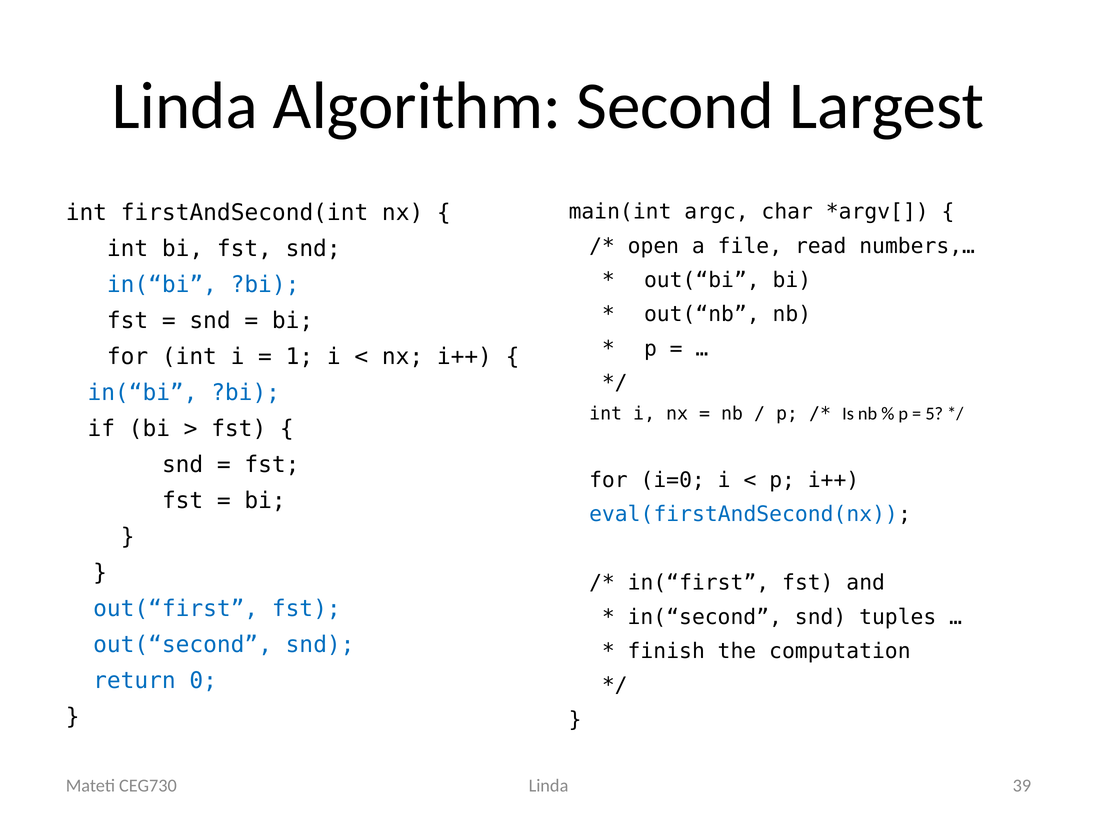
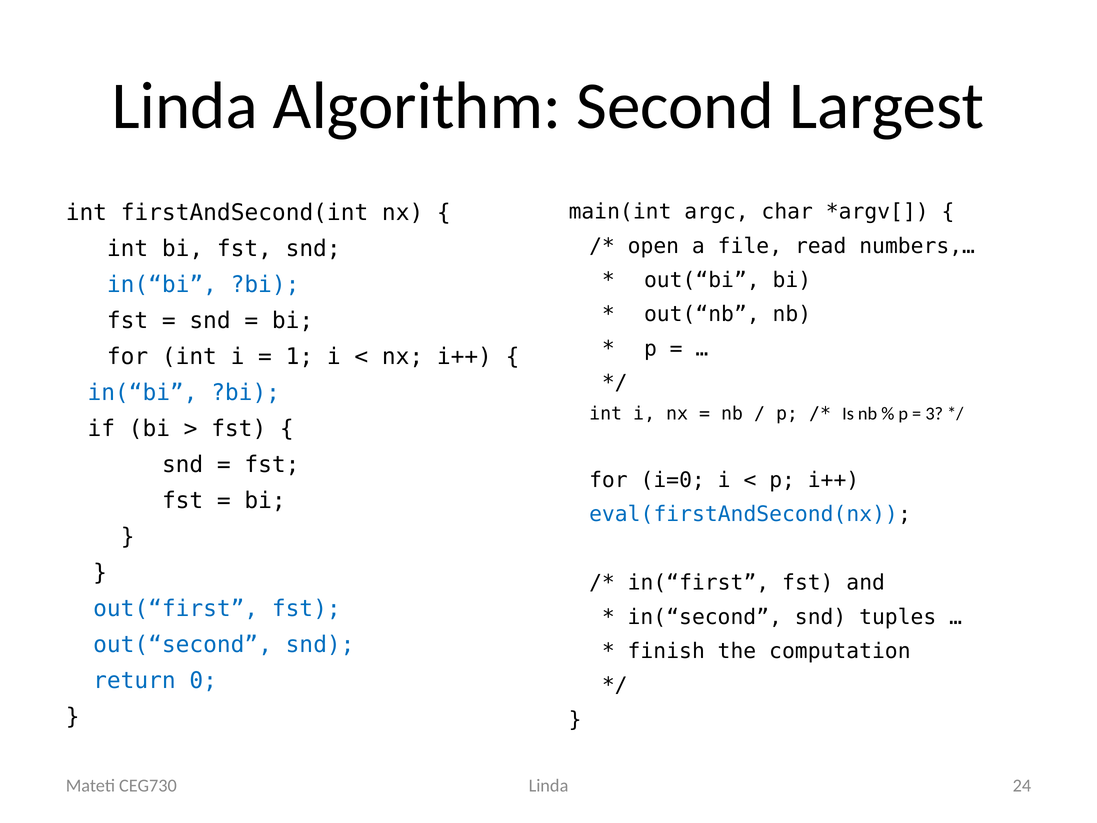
5: 5 -> 3
39: 39 -> 24
